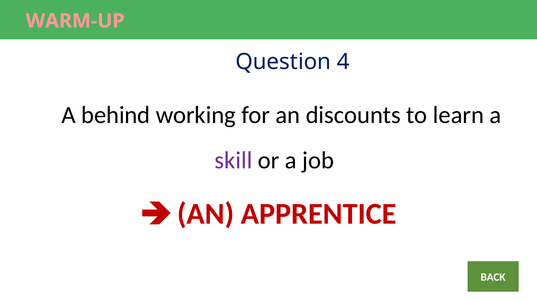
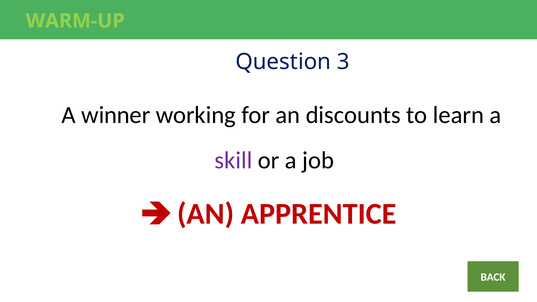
WARM-UP colour: pink -> light green
4: 4 -> 3
behind: behind -> winner
